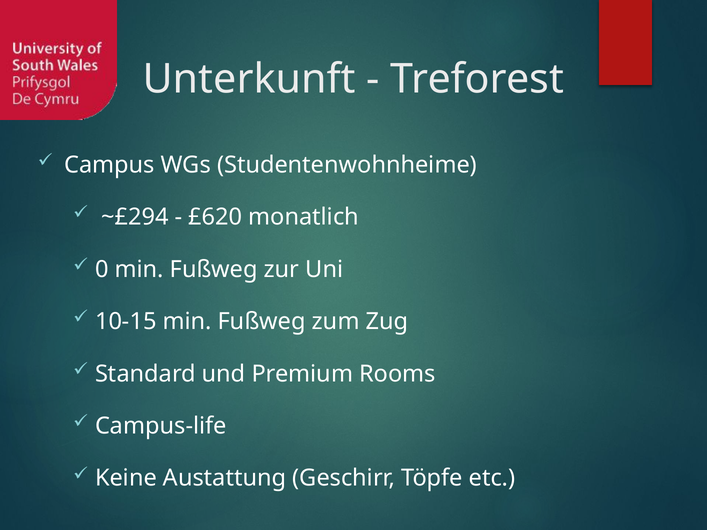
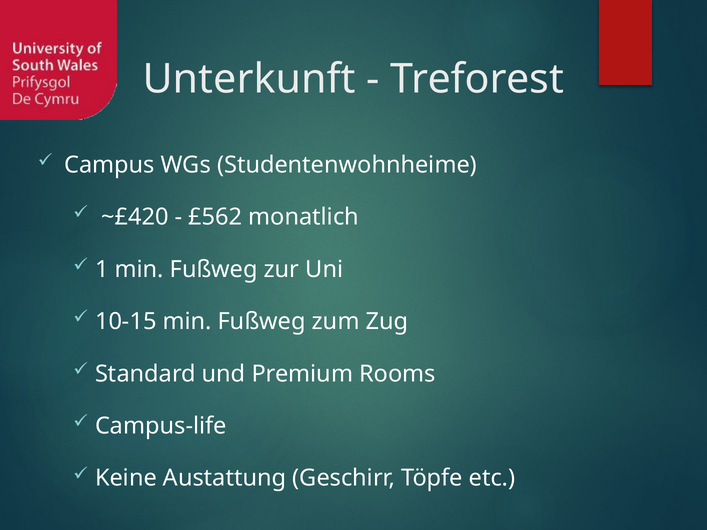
~£294: ~£294 -> ~£420
£620: £620 -> £562
0: 0 -> 1
